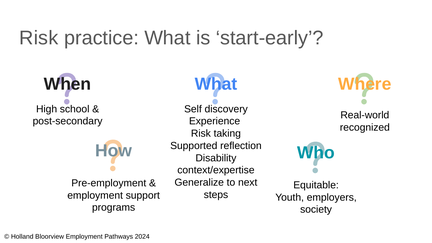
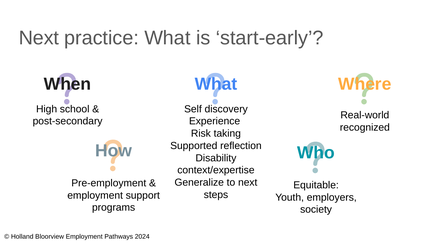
Risk at (39, 38): Risk -> Next
